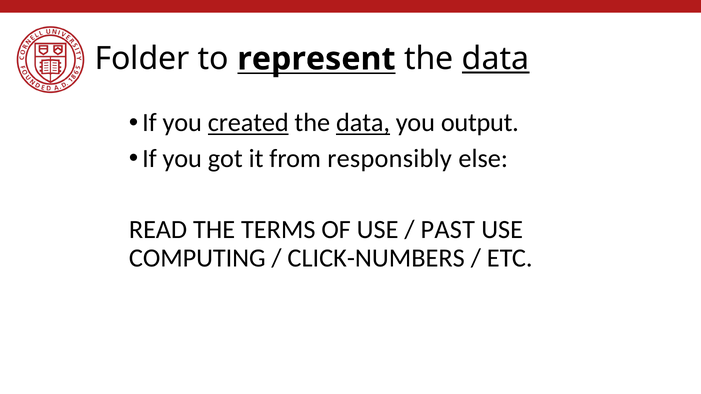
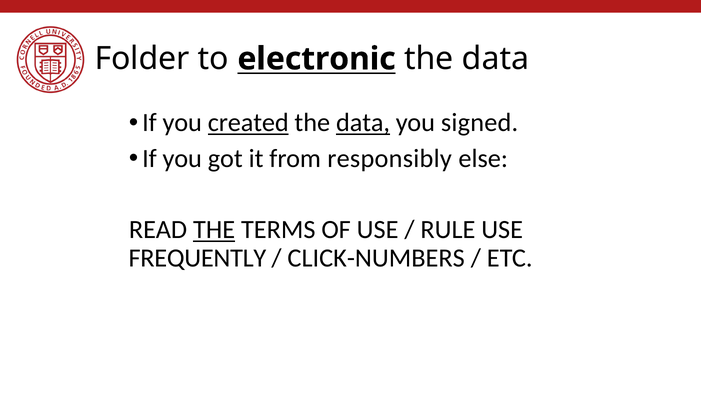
represent: represent -> electronic
data at (496, 59) underline: present -> none
output: output -> signed
THE at (214, 230) underline: none -> present
PAST: PAST -> RULE
COMPUTING: COMPUTING -> FREQUENTLY
